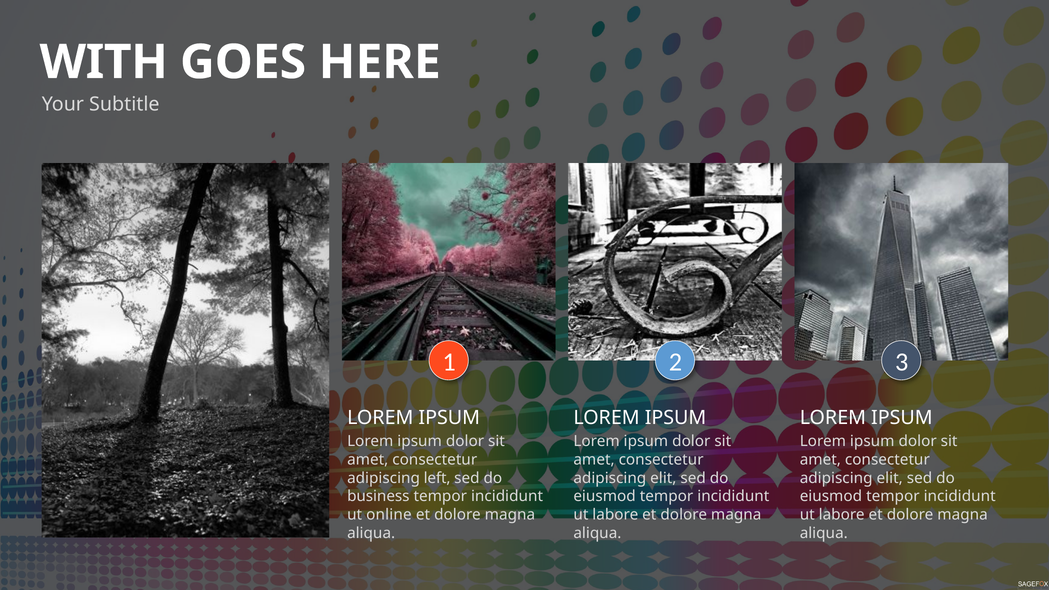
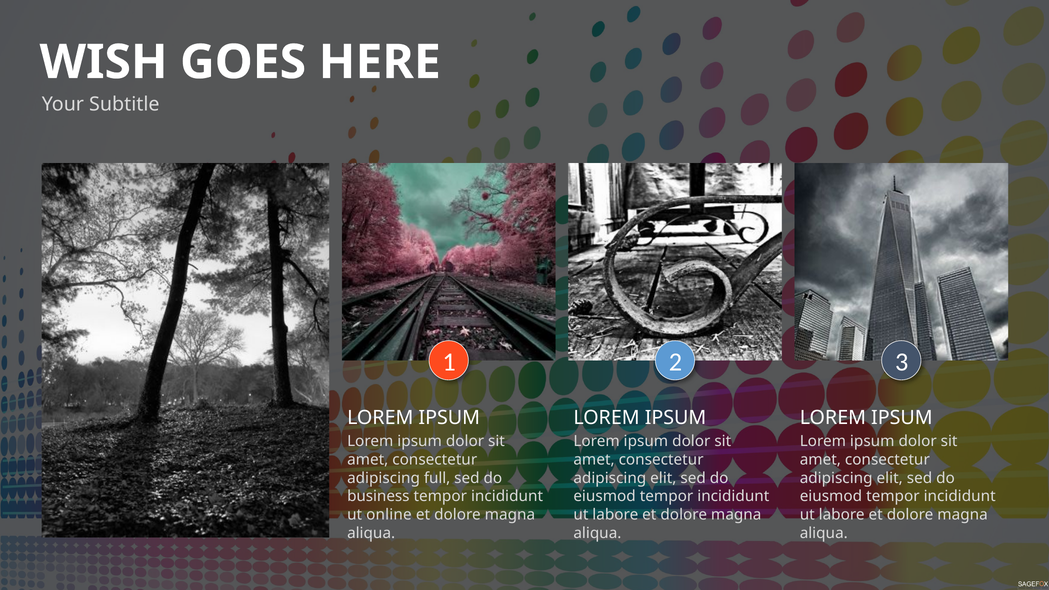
WITH: WITH -> WISH
left: left -> full
